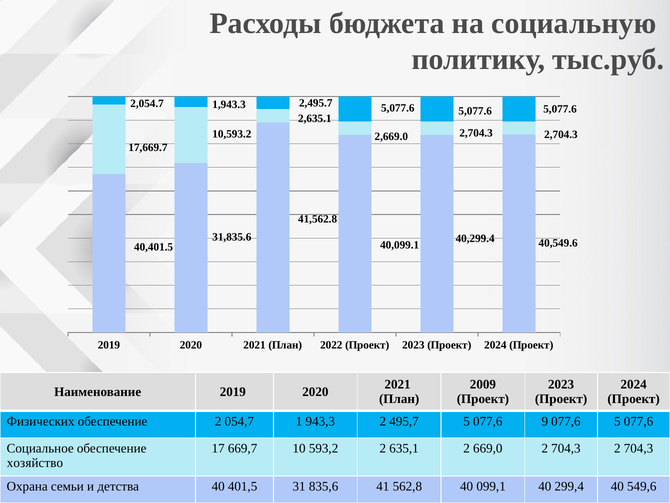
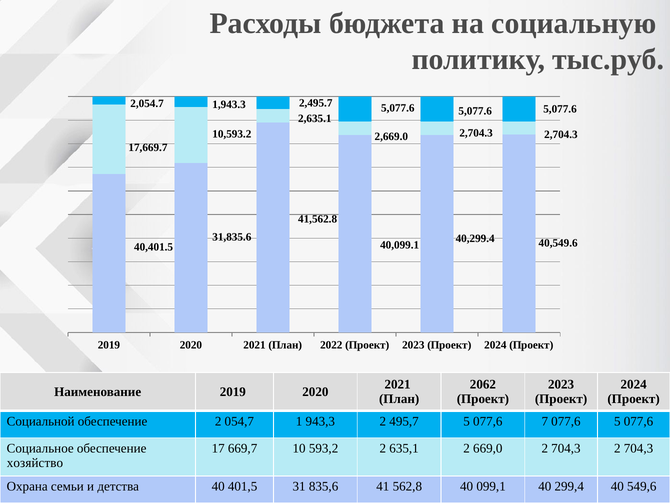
2009: 2009 -> 2062
Физических: Физических -> Социальной
9: 9 -> 7
